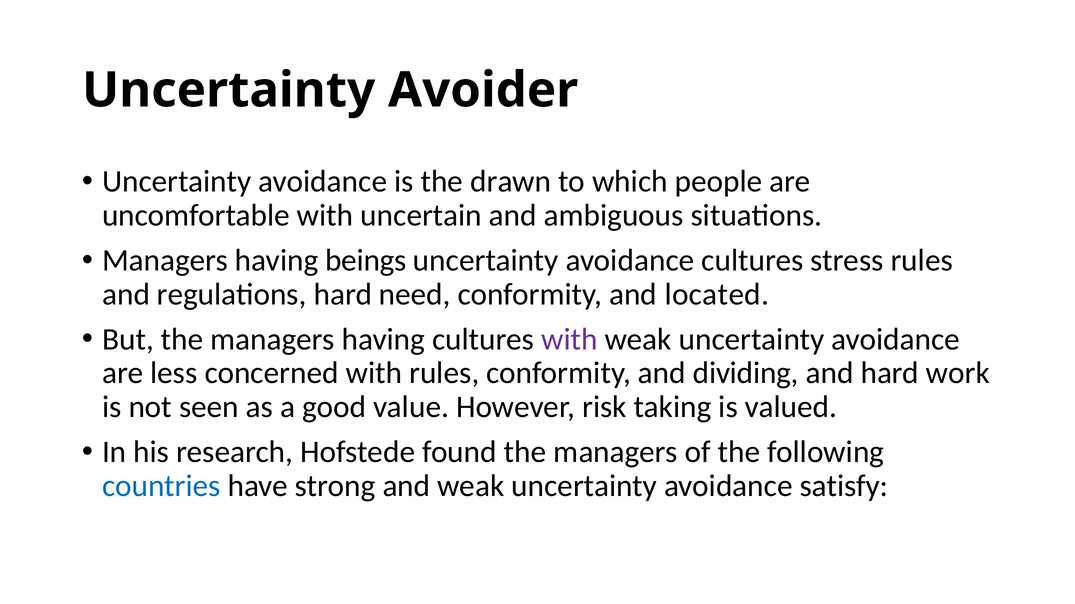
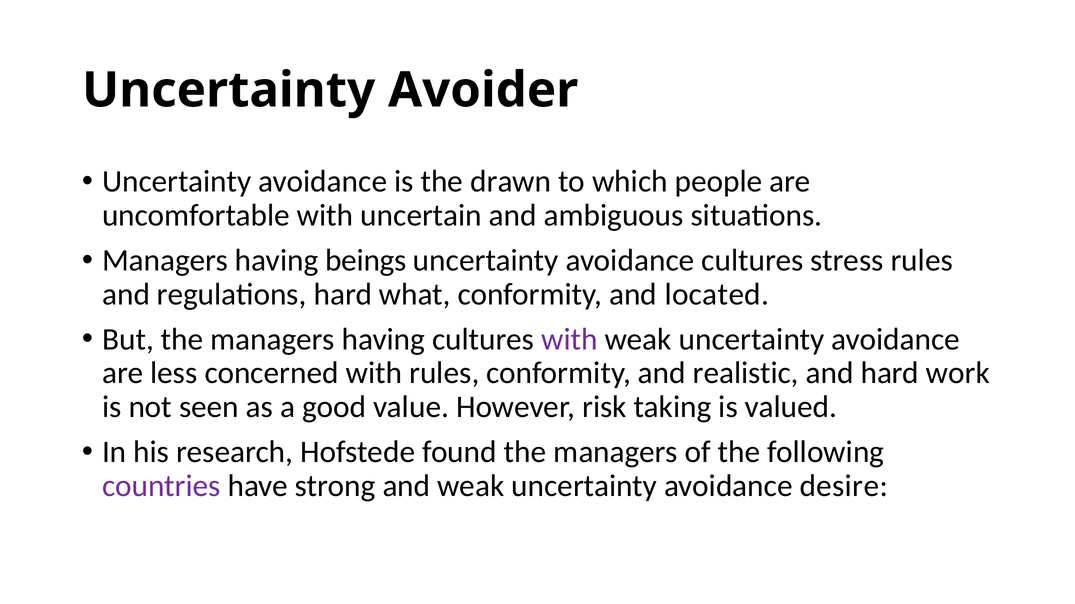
need: need -> what
dividing: dividing -> realistic
countries colour: blue -> purple
satisfy: satisfy -> desire
